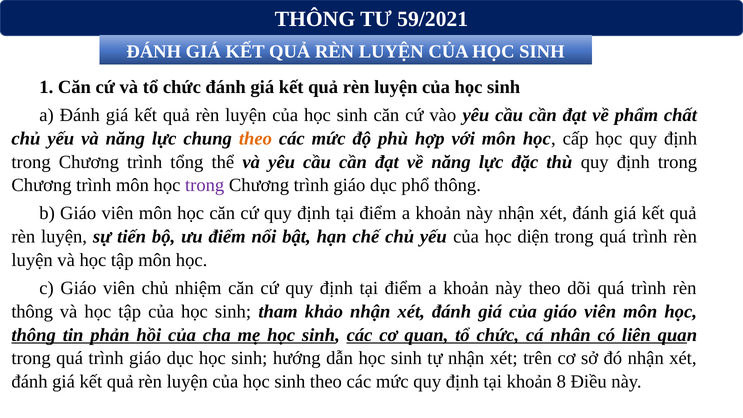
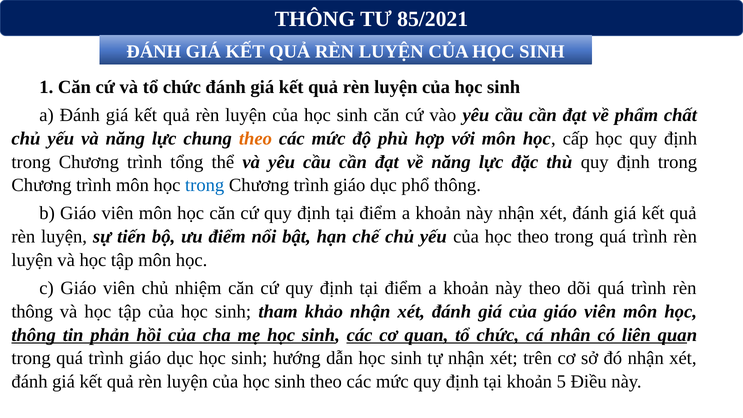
59/2021: 59/2021 -> 85/2021
trong at (205, 185) colour: purple -> blue
học diện: diện -> theo
8: 8 -> 5
